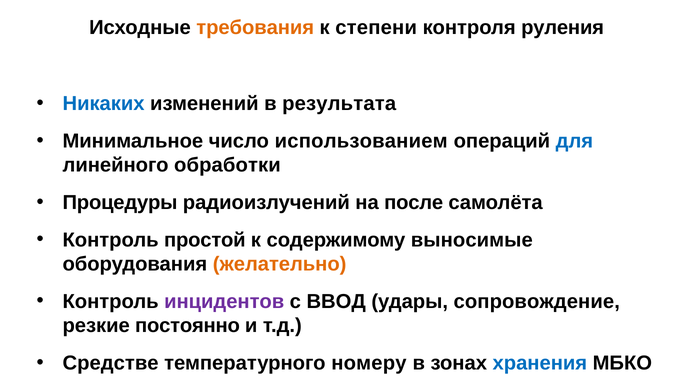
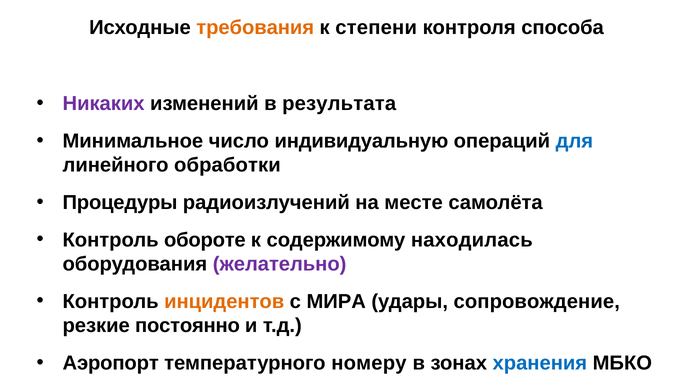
руления: руления -> способа
Никаких colour: blue -> purple
использованием: использованием -> индивидуальную
после: после -> месте
простой: простой -> обороте
выносимые: выносимые -> находилась
желательно colour: orange -> purple
инцидентов colour: purple -> orange
ВВОД: ВВОД -> МИРА
Средстве: Средстве -> Аэропорт
